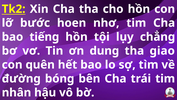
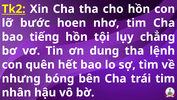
giao: giao -> lệnh
đường: đường -> nhưng
